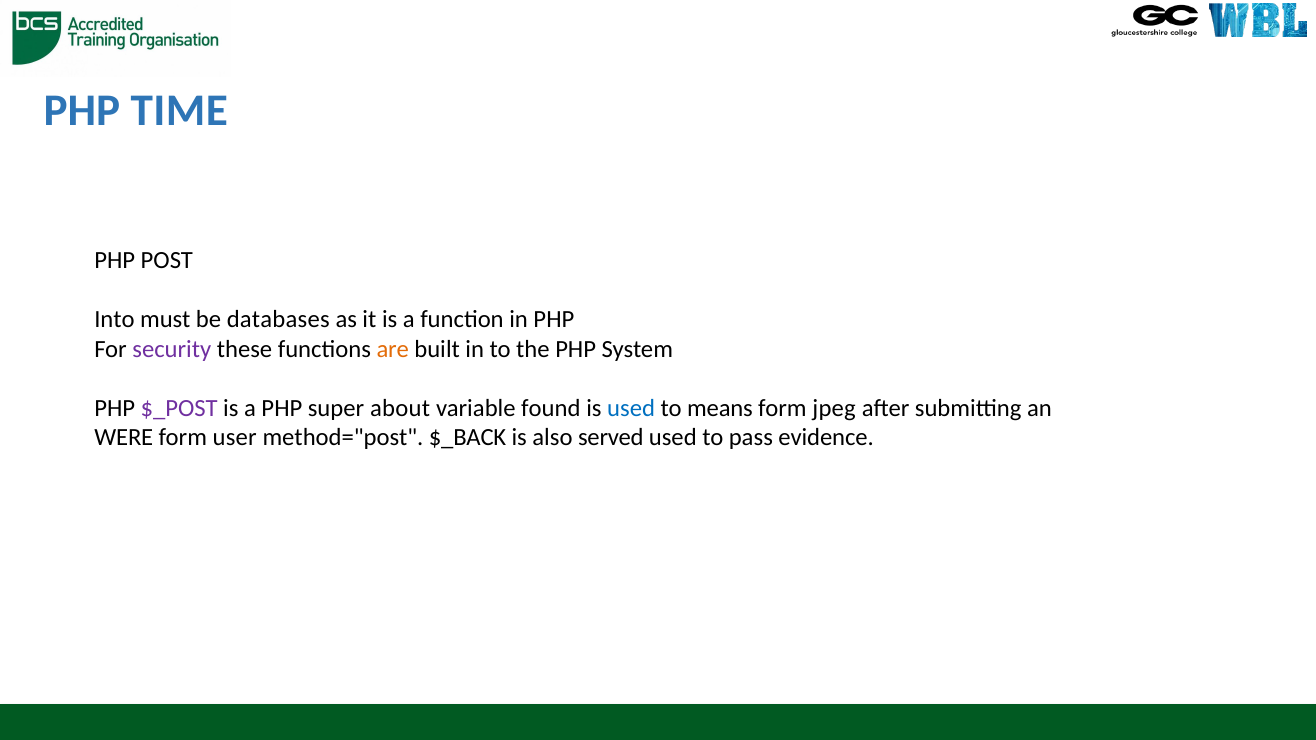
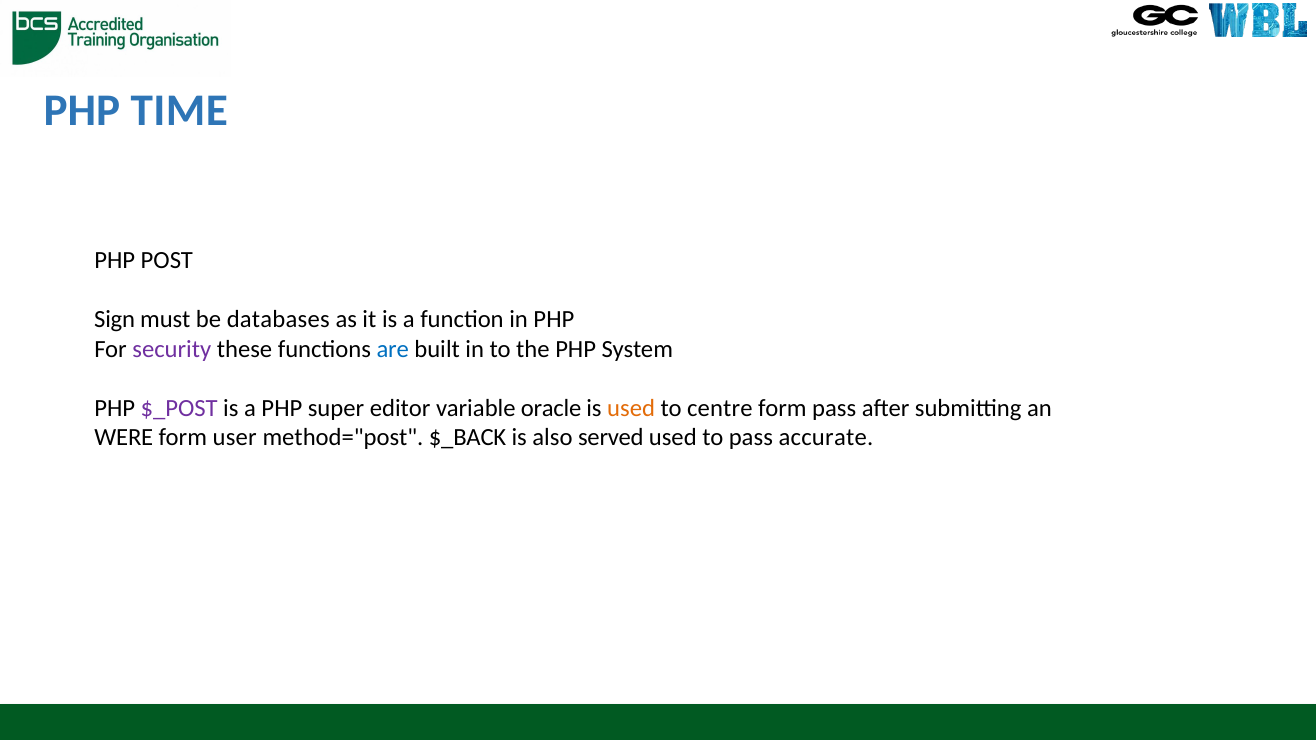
Into: Into -> Sign
are colour: orange -> blue
about: about -> editor
found: found -> oracle
used at (631, 408) colour: blue -> orange
means: means -> centre
form jpeg: jpeg -> pass
evidence: evidence -> accurate
